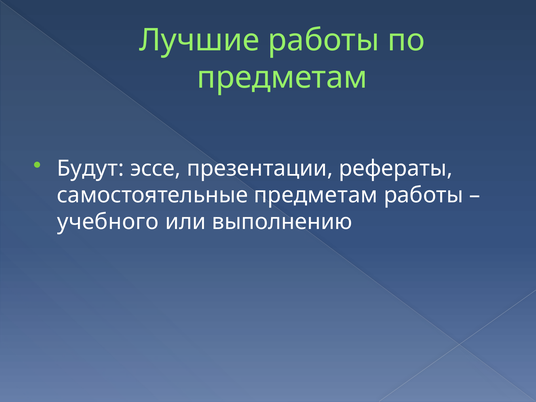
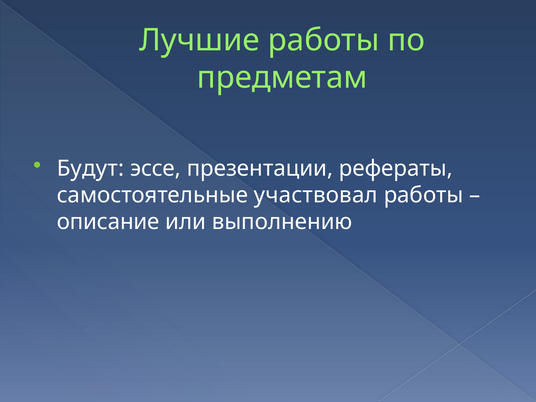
самостоятельные предметам: предметам -> участвовал
учебного: учебного -> описание
